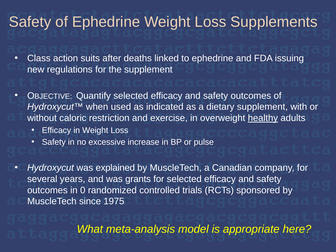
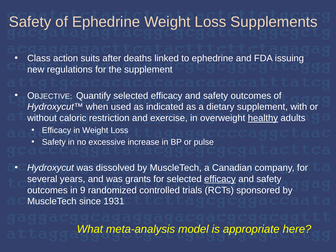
explained: explained -> dissolved
efficacy at (220, 179) underline: none -> present
0: 0 -> 9
1975: 1975 -> 1931
